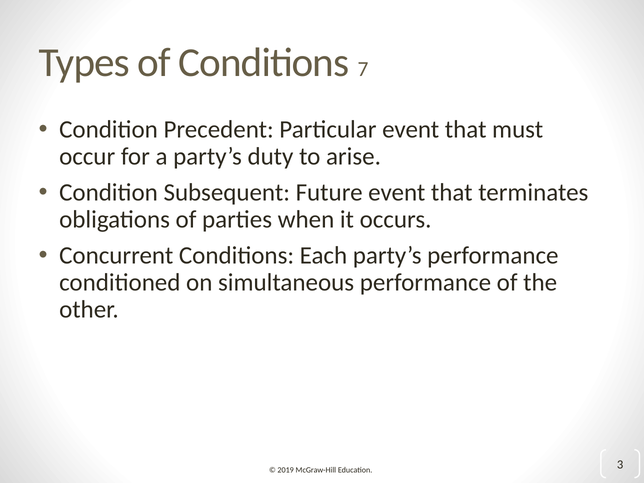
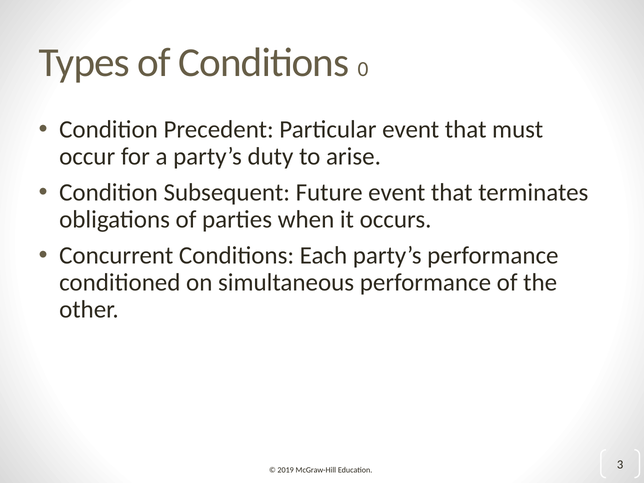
7: 7 -> 0
